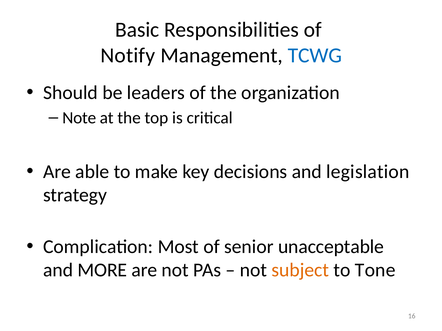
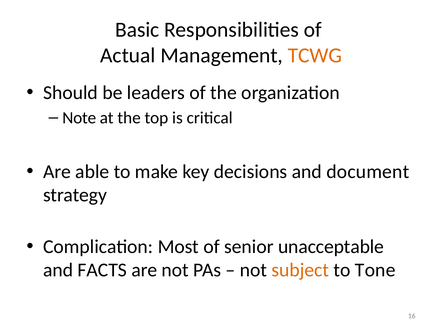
Notify: Notify -> Actual
TCWG colour: blue -> orange
legislation: legislation -> document
MORE: MORE -> FACTS
